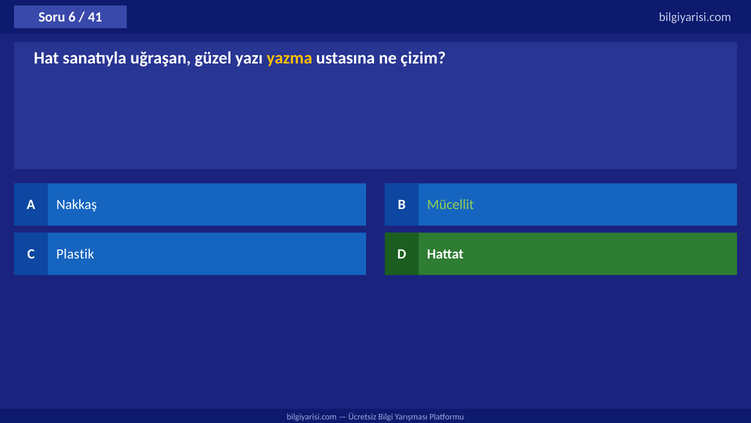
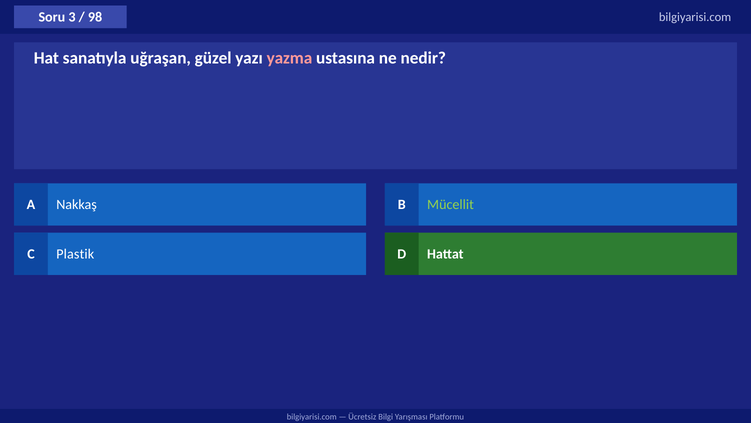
6: 6 -> 3
41: 41 -> 98
yazma colour: yellow -> pink
çizim: çizim -> nedir
